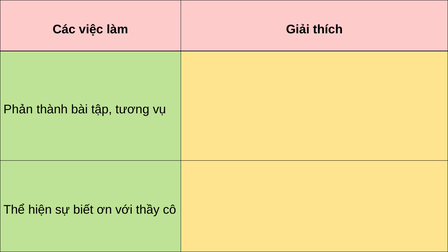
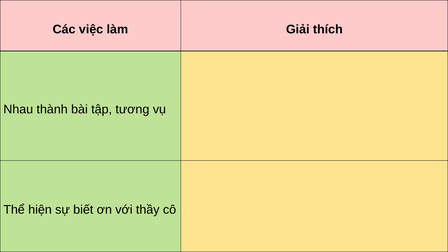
Phản: Phản -> Nhau
